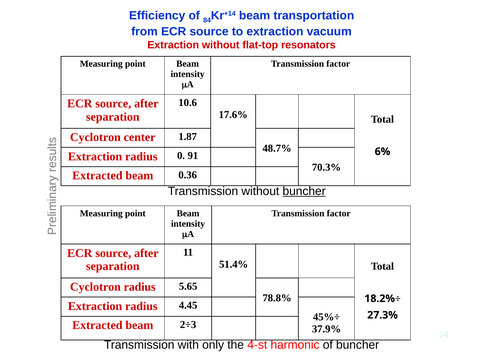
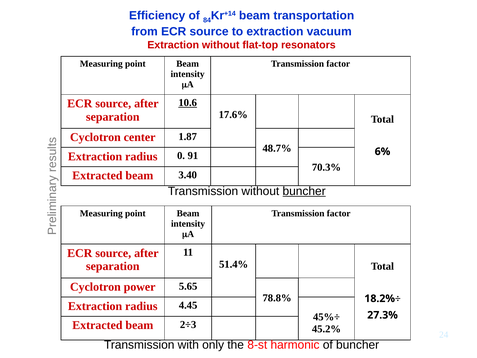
10.6 underline: none -> present
0.36: 0.36 -> 3.40
Cyclotron radius: radius -> power
37.9%: 37.9% -> 45.2%
4-st: 4-st -> 8-st
